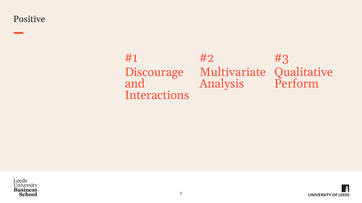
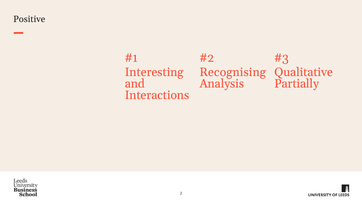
Discourage: Discourage -> Interesting
Multivariate: Multivariate -> Recognising
Perform: Perform -> Partially
